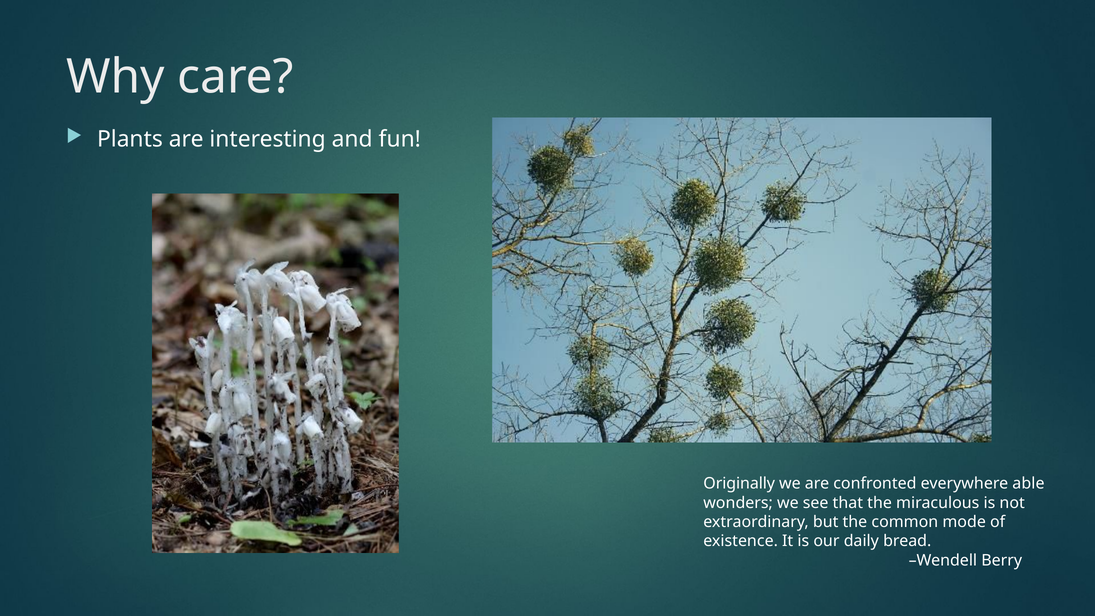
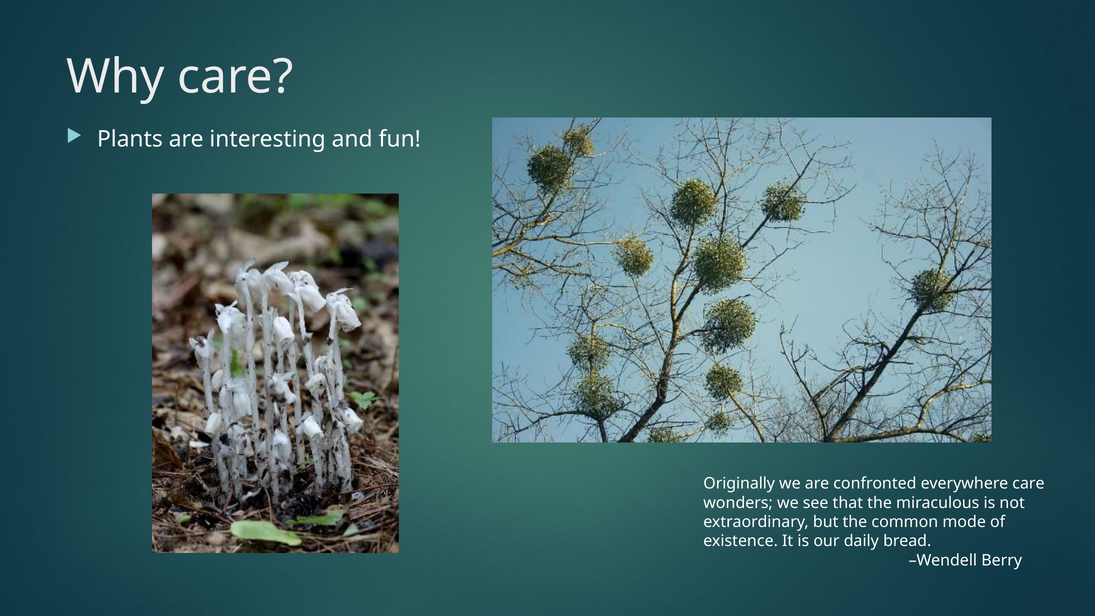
everywhere able: able -> care
